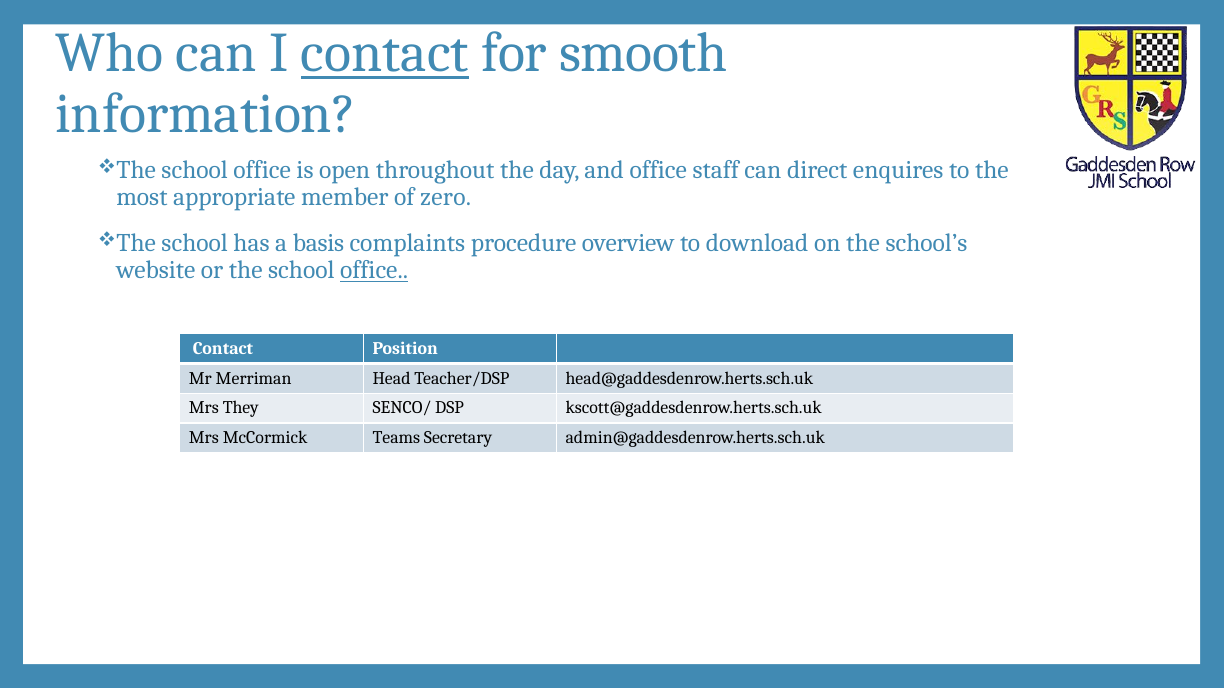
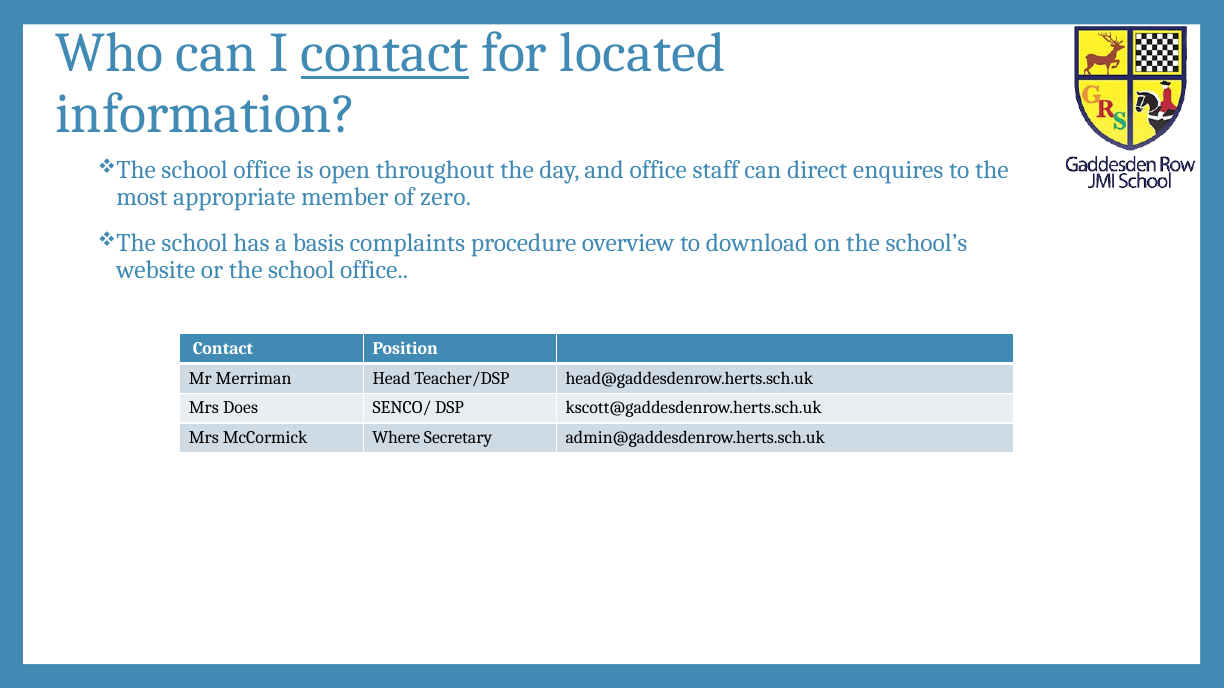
smooth: smooth -> located
office at (374, 271) underline: present -> none
They: They -> Does
Teams: Teams -> Where
